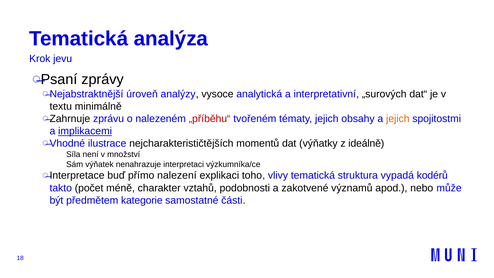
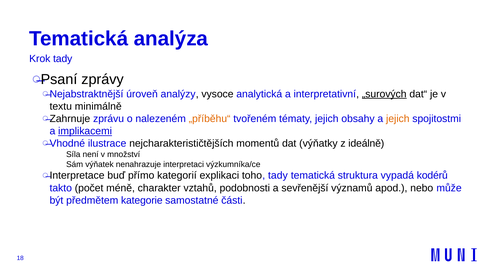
Krok jevu: jevu -> tady
„surových underline: none -> present
„příběhu“ colour: red -> orange
nalezení: nalezení -> kategorií
toho vlivy: vlivy -> tady
zakotvené: zakotvené -> sevřenější
